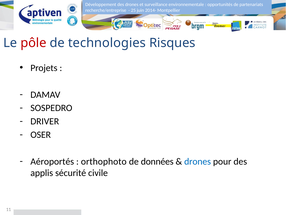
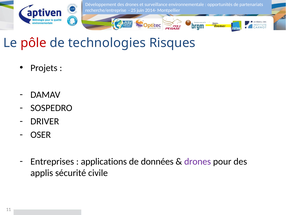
Aéroportés: Aéroportés -> Entreprises
orthophoto: orthophoto -> applications
drones at (198, 161) colour: blue -> purple
